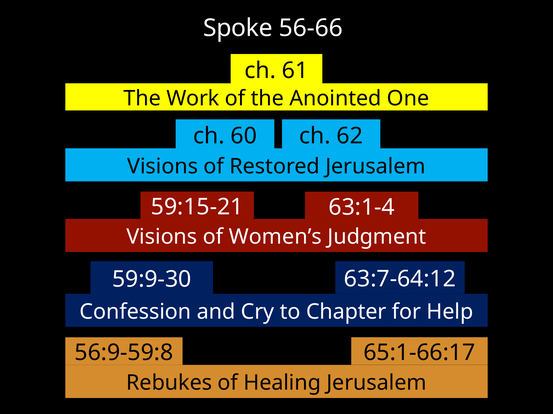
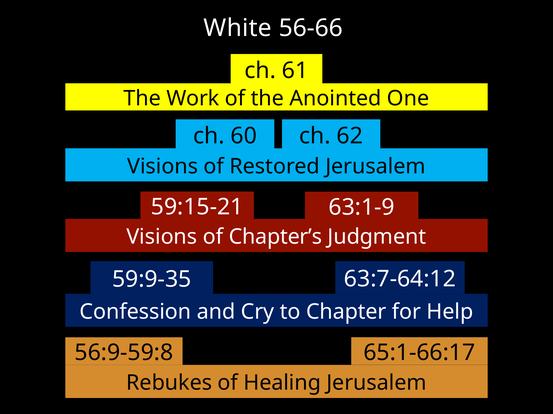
Spoke: Spoke -> White
63:1-4: 63:1-4 -> 63:1-9
Women’s: Women’s -> Chapter’s
59:9-30: 59:9-30 -> 59:9-35
